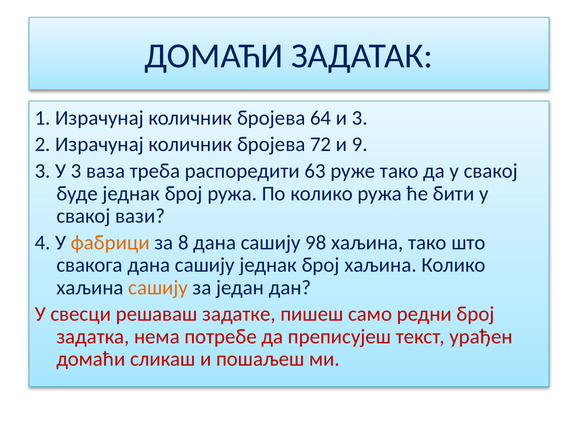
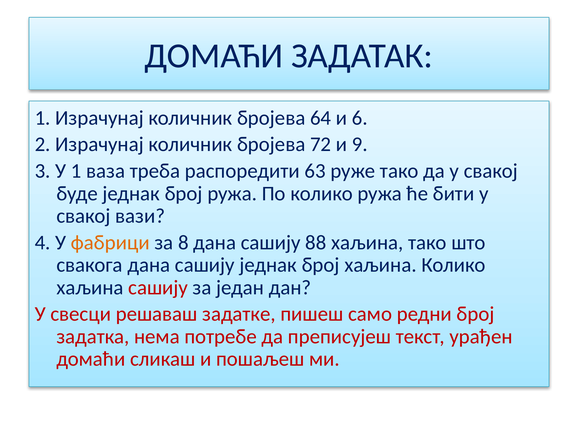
и 3: 3 -> 6
У 3: 3 -> 1
98: 98 -> 88
сашију at (158, 288) colour: orange -> red
